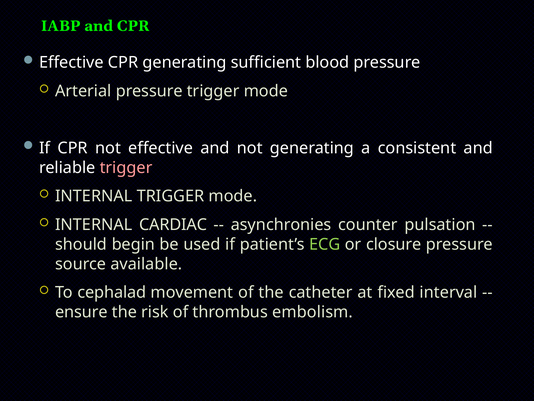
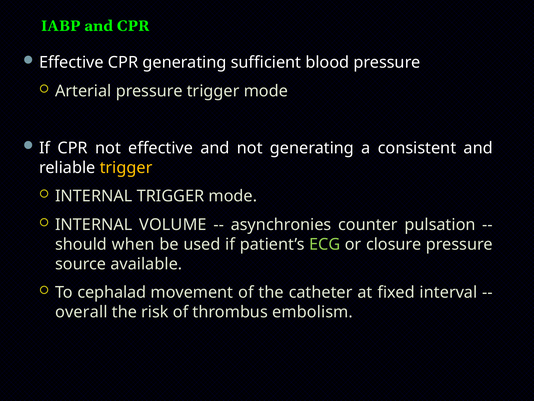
trigger at (126, 168) colour: pink -> yellow
CARDIAC: CARDIAC -> VOLUME
begin: begin -> when
ensure: ensure -> overall
